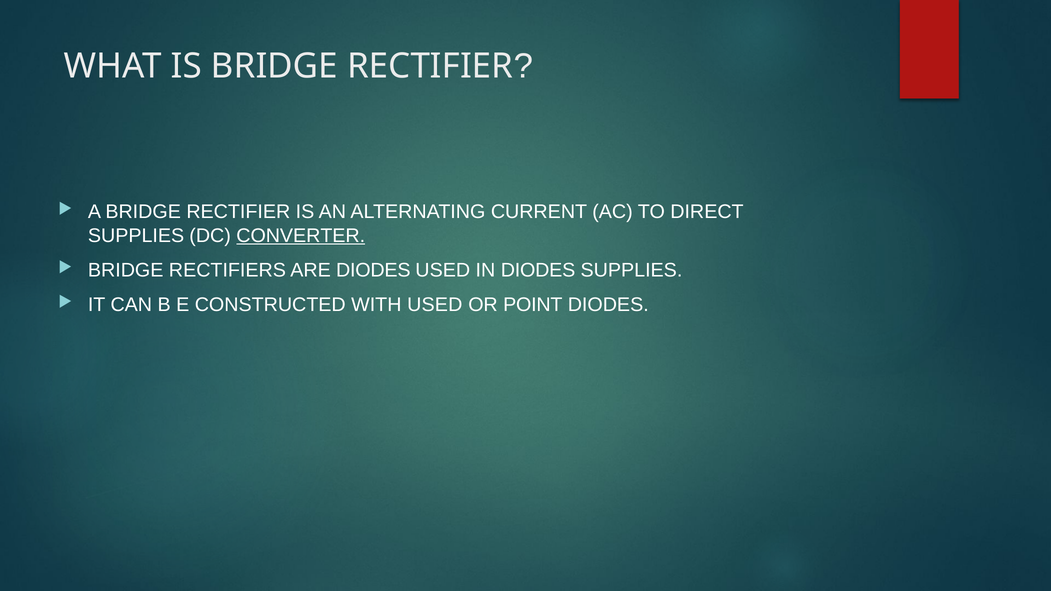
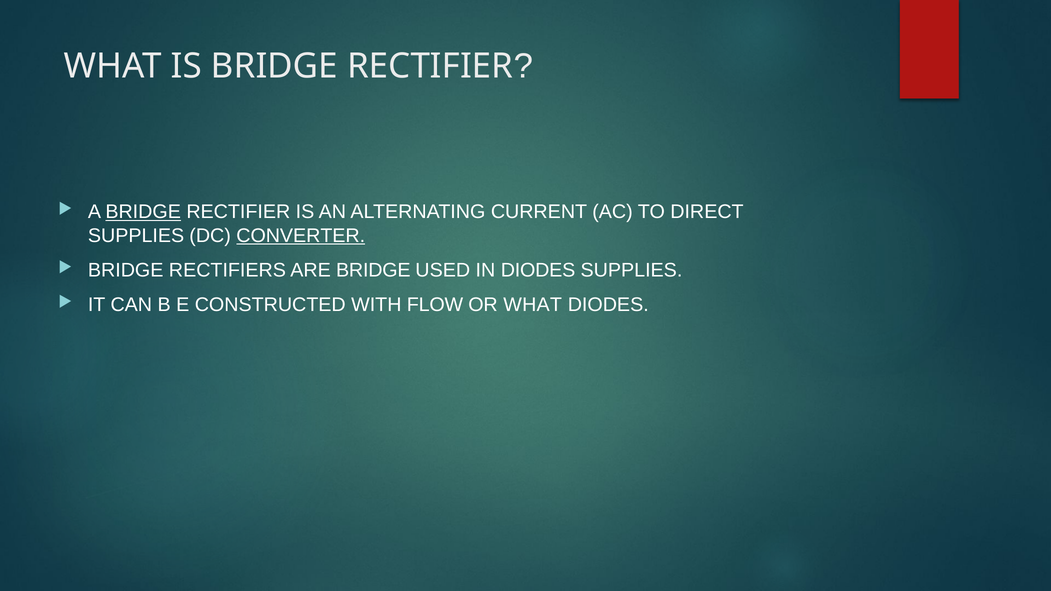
BRIDGE at (143, 212) underline: none -> present
ARE DIODES: DIODES -> BRIDGE
WITH USED: USED -> FLOW
OR POINT: POINT -> WHAT
